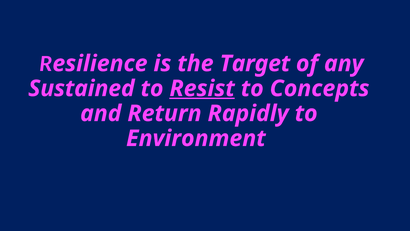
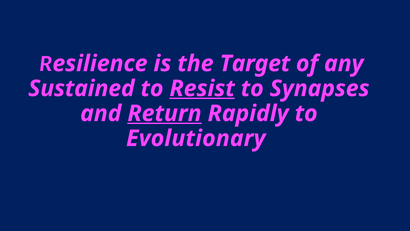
Concepts: Concepts -> Synapses
Return underline: none -> present
Environment: Environment -> Evolutionary
